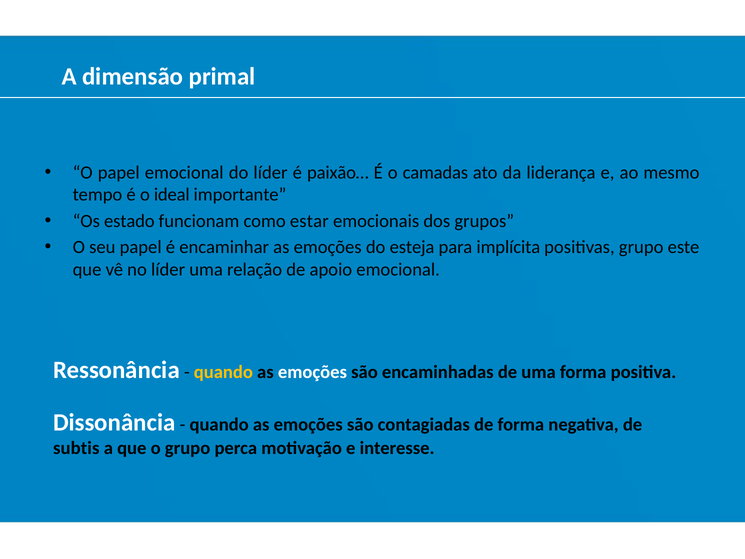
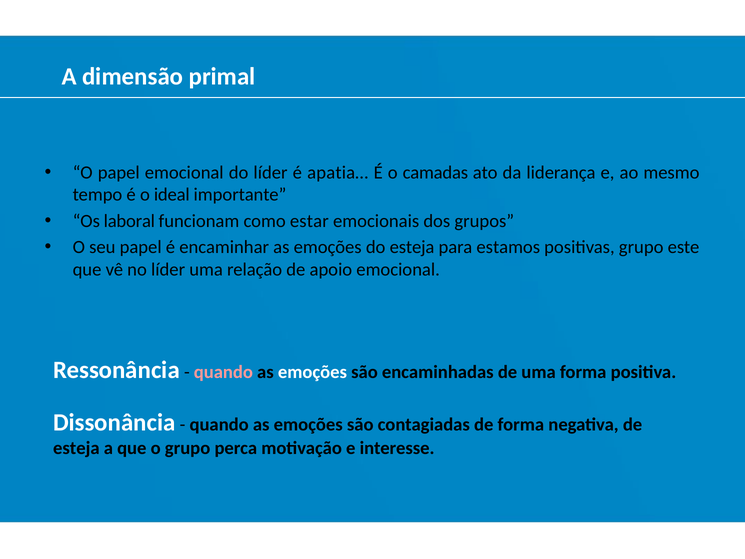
paixão…: paixão… -> apatia…
estado: estado -> laboral
implícita: implícita -> estamos
quando at (223, 372) colour: yellow -> pink
subtis at (76, 448): subtis -> esteja
